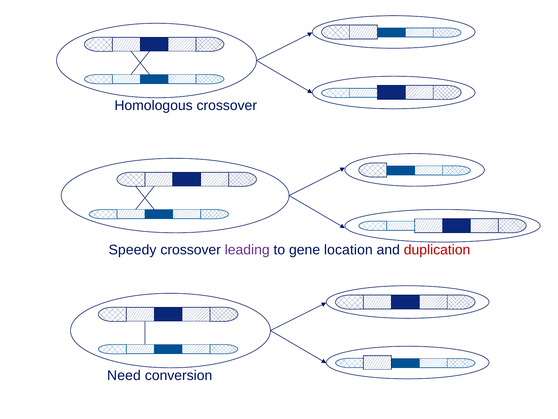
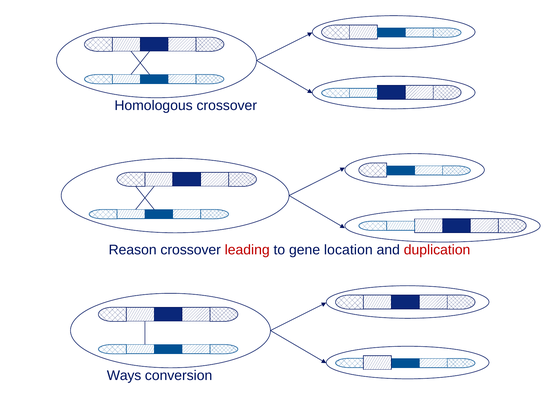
Speedy: Speedy -> Reason
leading colour: purple -> red
Need: Need -> Ways
